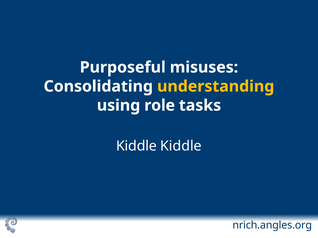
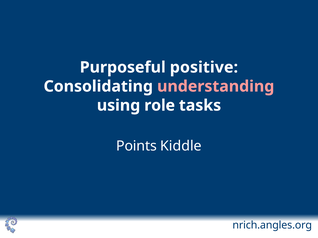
misuses: misuses -> positive
understanding colour: yellow -> pink
Kiddle at (136, 146): Kiddle -> Points
